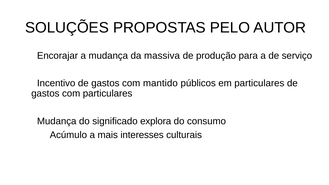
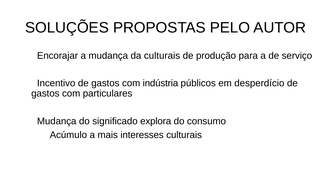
da massiva: massiva -> culturais
mantido: mantido -> indústria
em particulares: particulares -> desperdício
